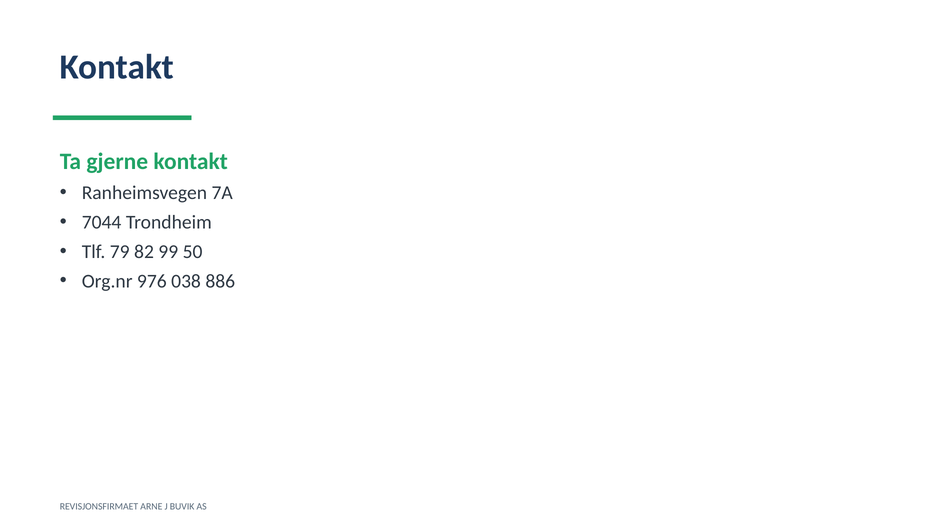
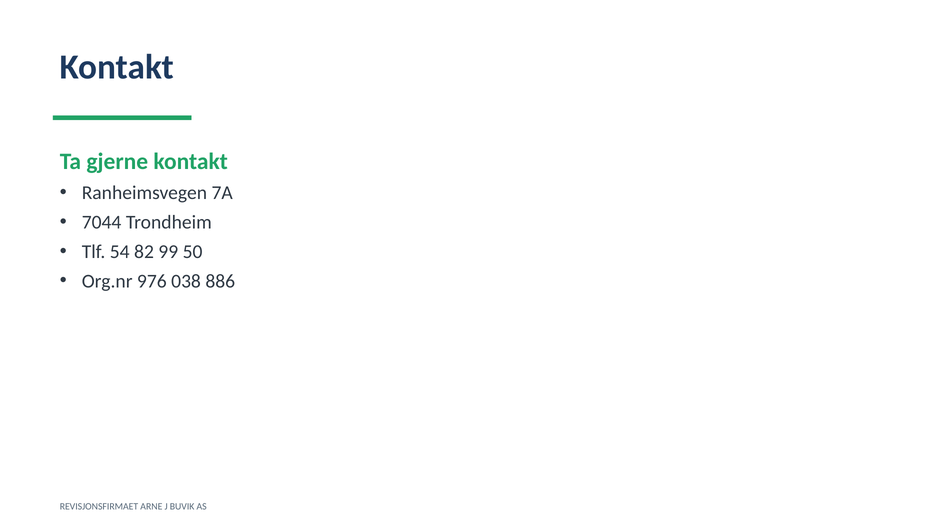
79: 79 -> 54
